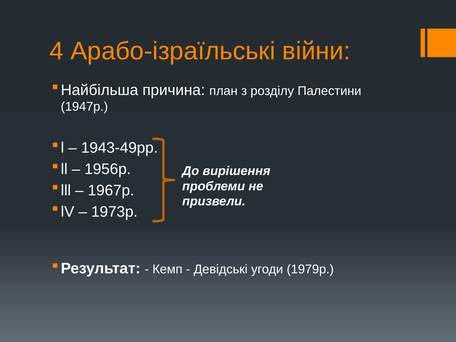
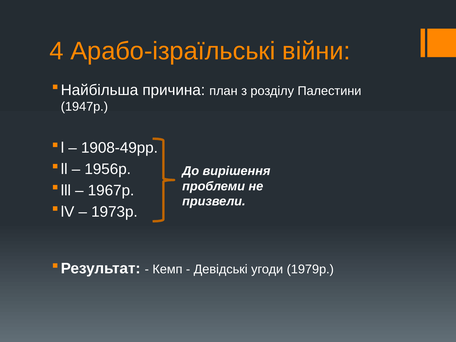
1943-49рр: 1943-49рр -> 1908-49рр
